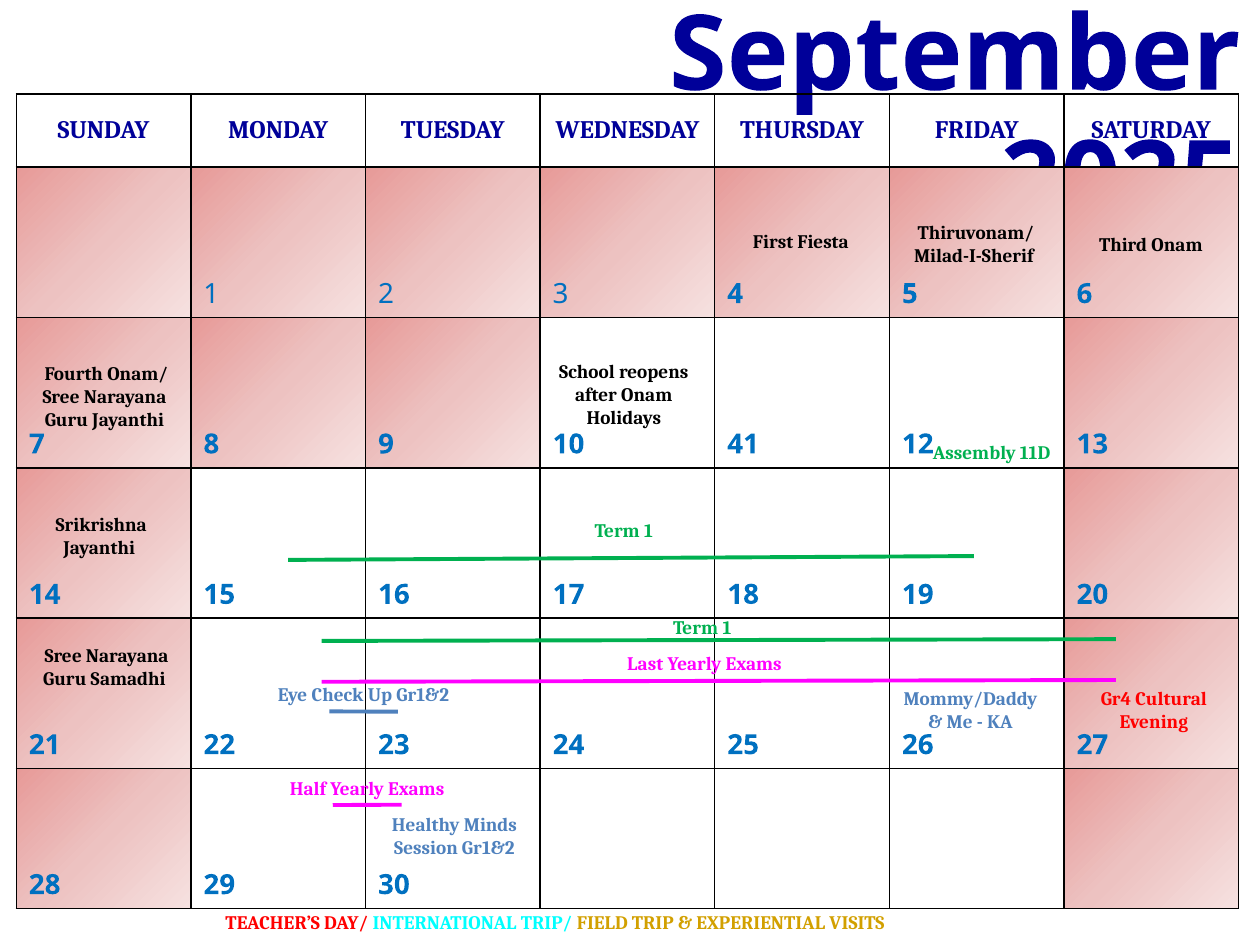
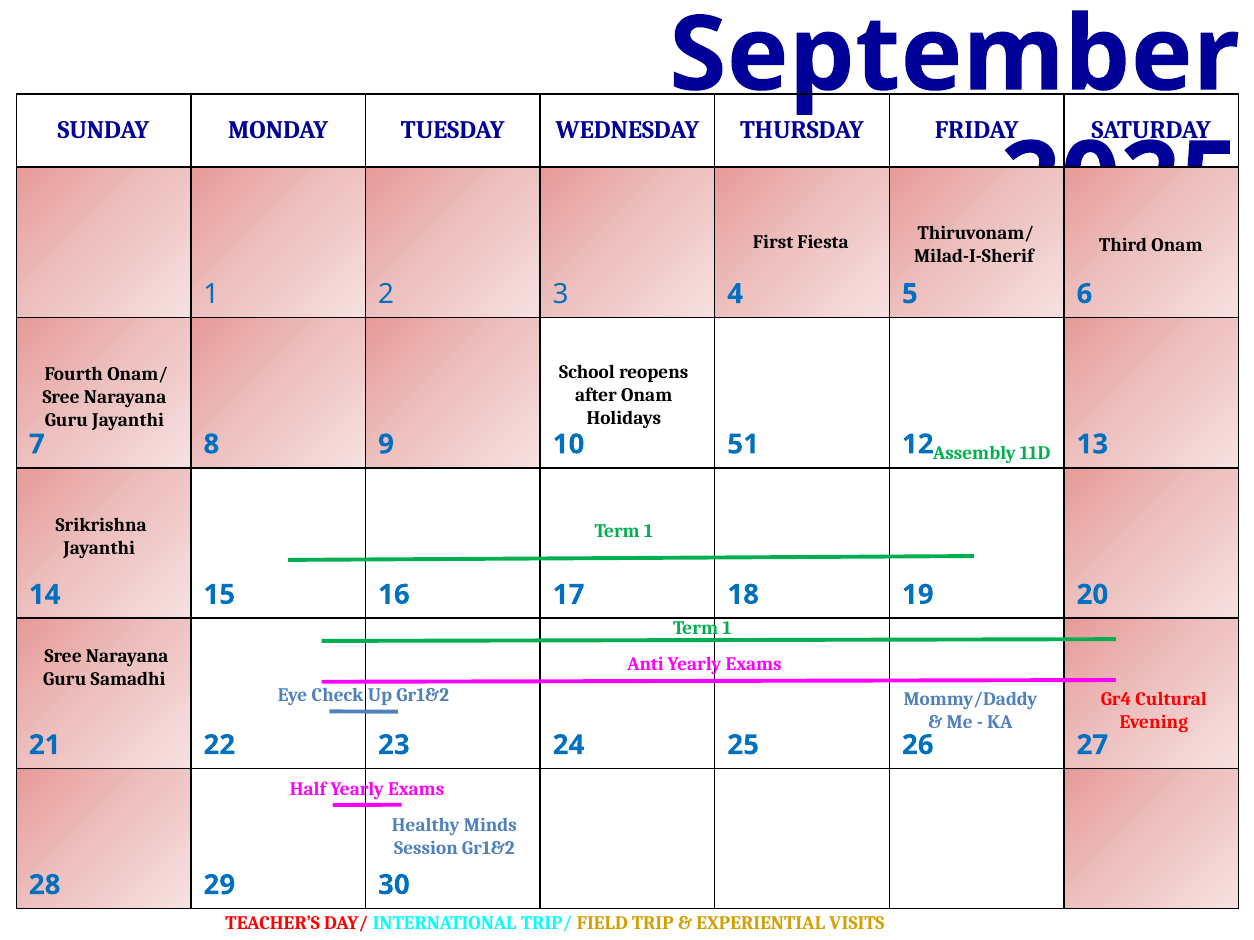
41: 41 -> 51
Last: Last -> Anti
